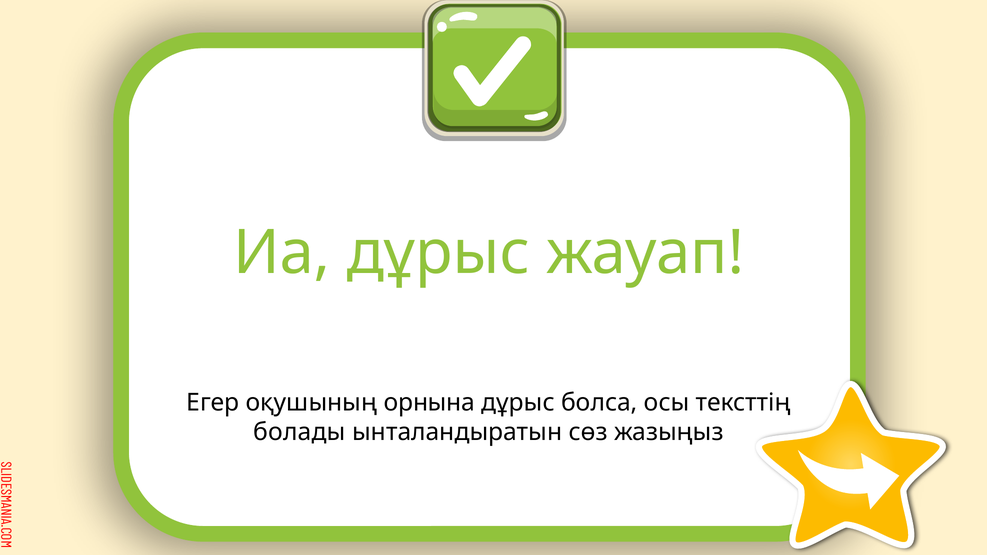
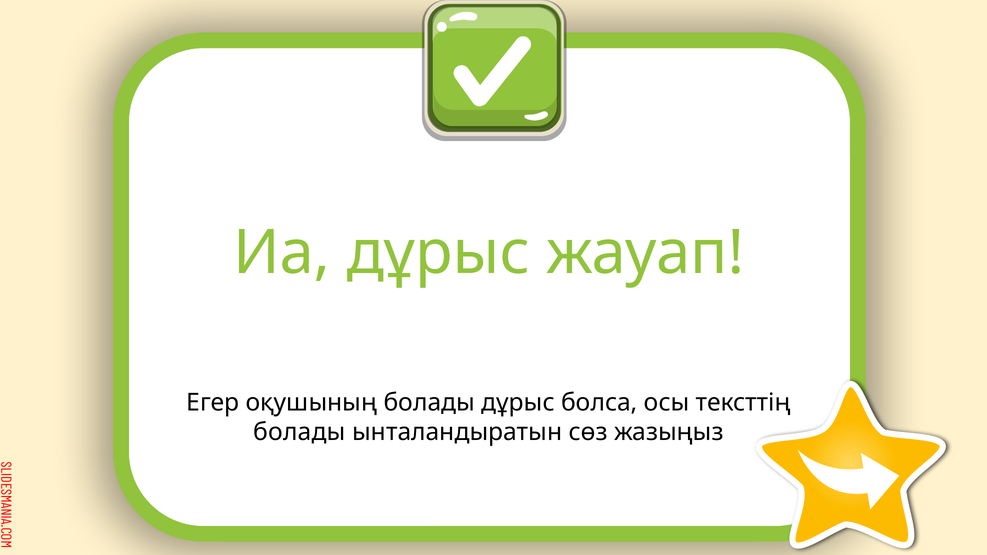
оқушының орнына: орнына -> болады
